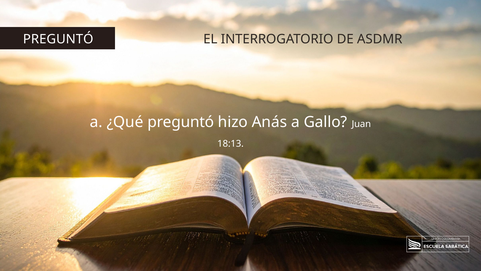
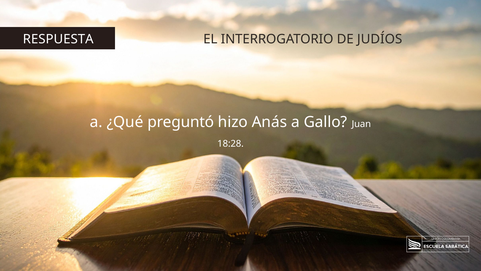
ASDMR: ASDMR -> JUDÍOS
PREGUNTÓ at (58, 39): PREGUNTÓ -> RESPUESTA
18:13: 18:13 -> 18:28
